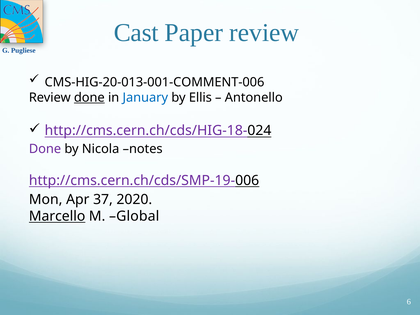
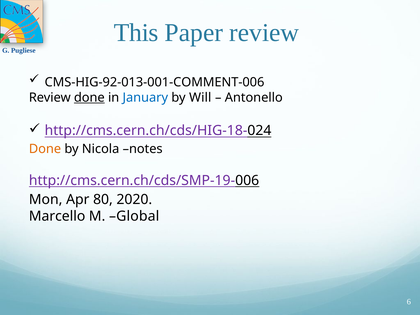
Cast: Cast -> This
CMS-HIG-20-013-001-COMMENT-006: CMS-HIG-20-013-001-COMMENT-006 -> CMS-HIG-92-013-001-COMMENT-006
Ellis: Ellis -> Will
Done at (45, 149) colour: purple -> orange
37: 37 -> 80
Marcello underline: present -> none
